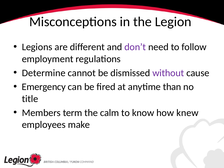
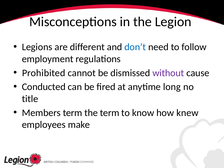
don’t colour: purple -> blue
Determine: Determine -> Prohibited
Emergency: Emergency -> Conducted
than: than -> long
the calm: calm -> term
